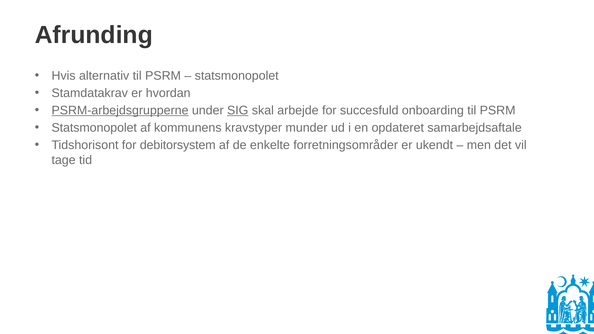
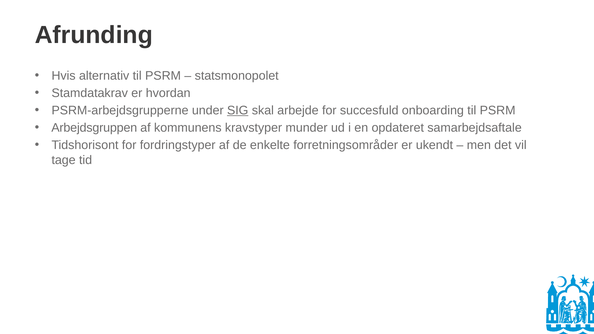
PSRM-arbejdsgrupperne underline: present -> none
Statsmonopolet at (94, 128): Statsmonopolet -> Arbejdsgruppen
debitorsystem: debitorsystem -> fordringstyper
